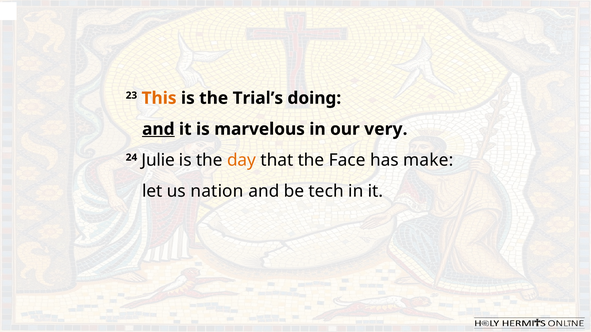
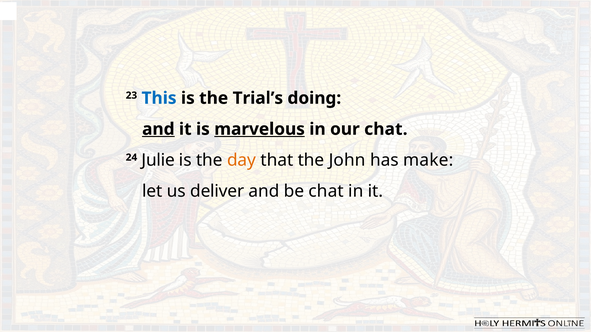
This colour: orange -> blue
marvelous underline: none -> present
our very: very -> chat
Face: Face -> John
nation: nation -> deliver
be tech: tech -> chat
